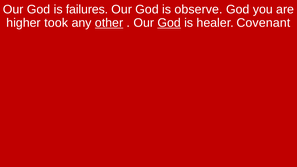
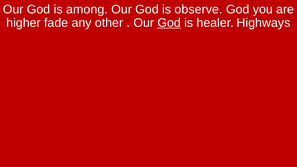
failures: failures -> among
took: took -> fade
other underline: present -> none
Covenant: Covenant -> Highways
